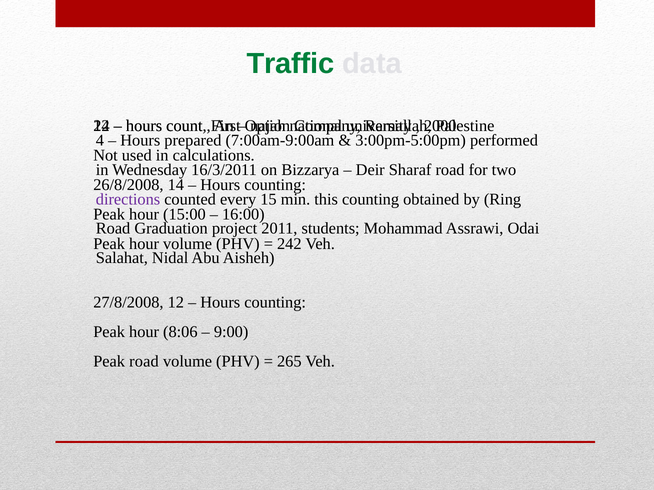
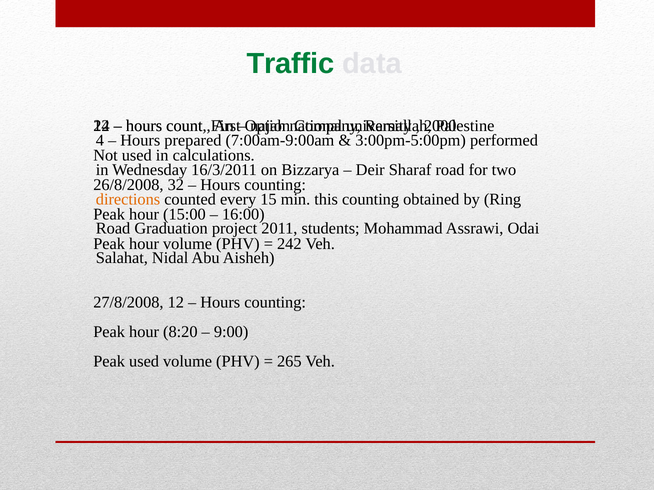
14: 14 -> 32
directions colour: purple -> orange
8:06: 8:06 -> 8:20
Peak road: road -> used
